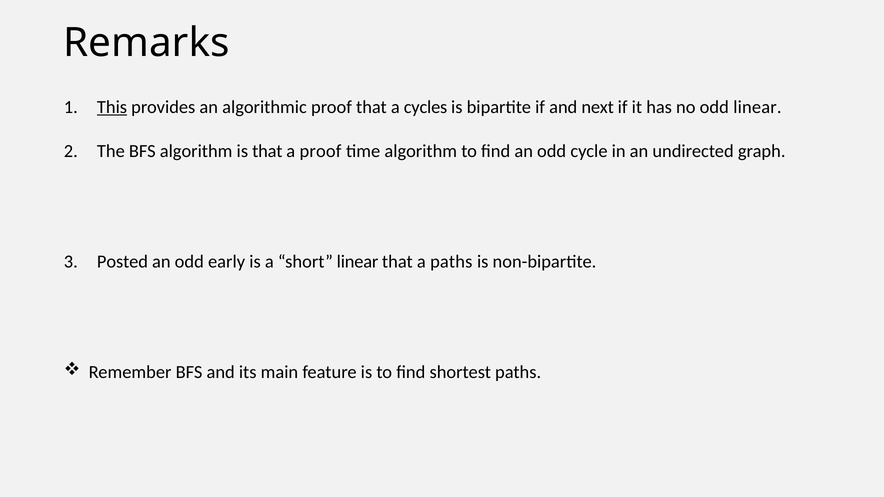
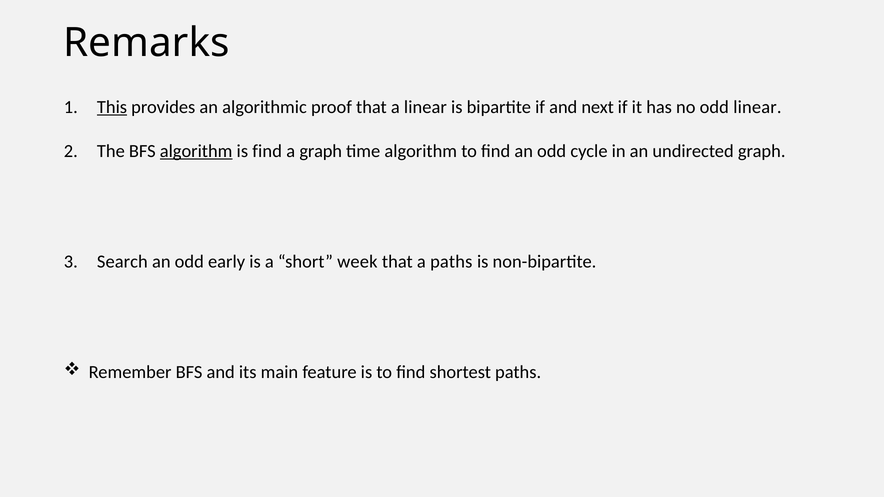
a cycles: cycles -> linear
algorithm at (196, 151) underline: none -> present
is that: that -> find
a proof: proof -> graph
Posted: Posted -> Search
short linear: linear -> week
